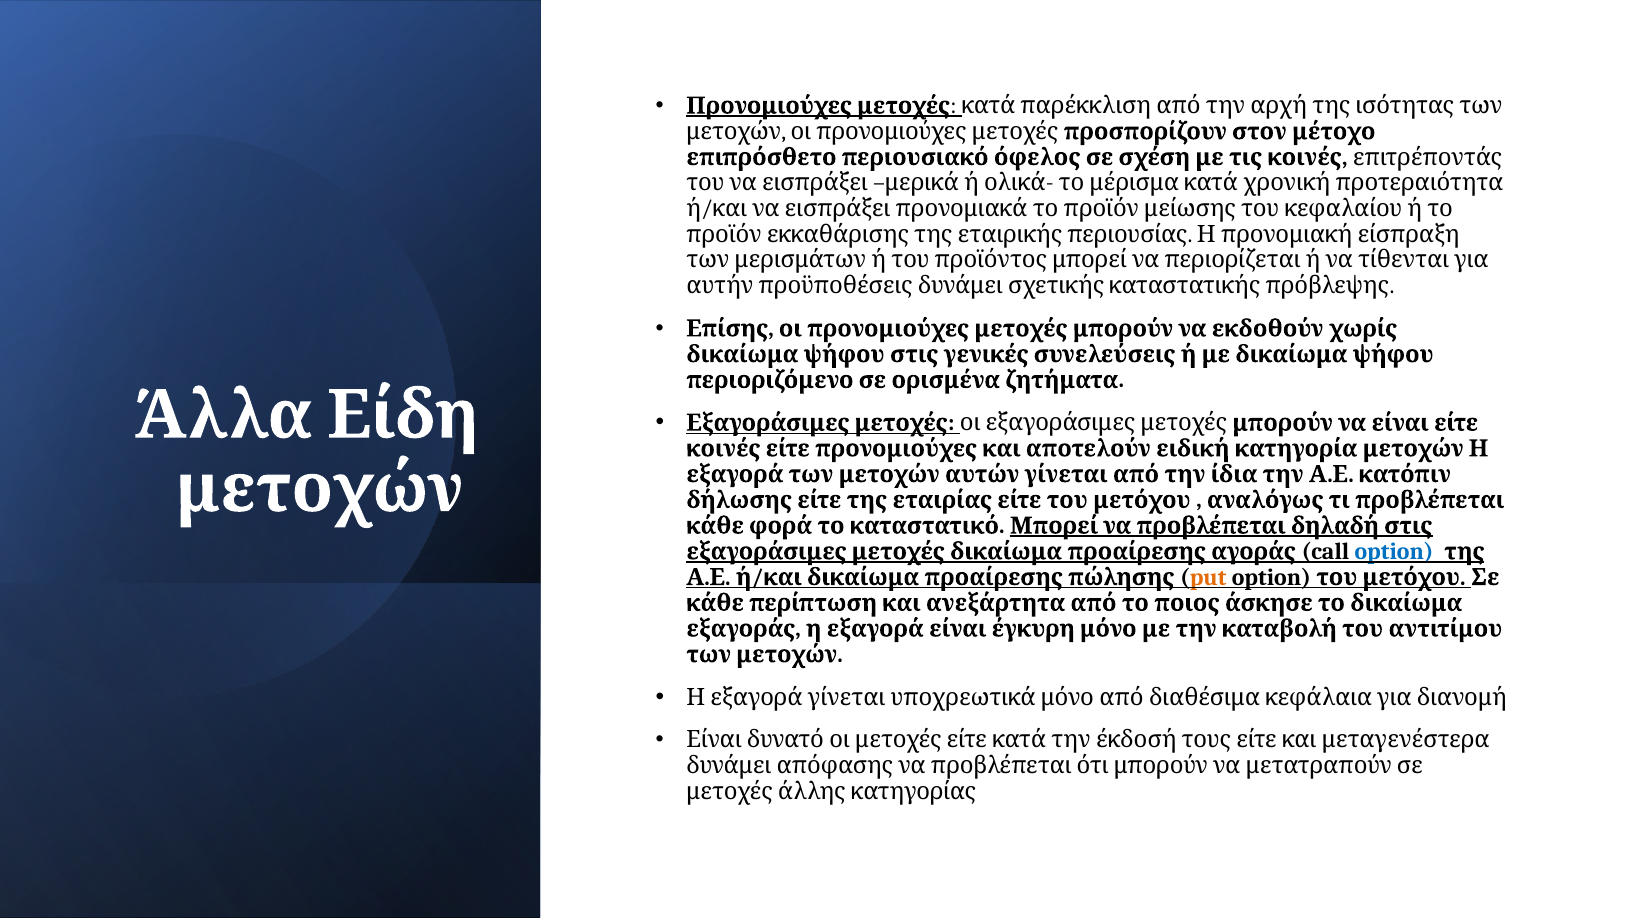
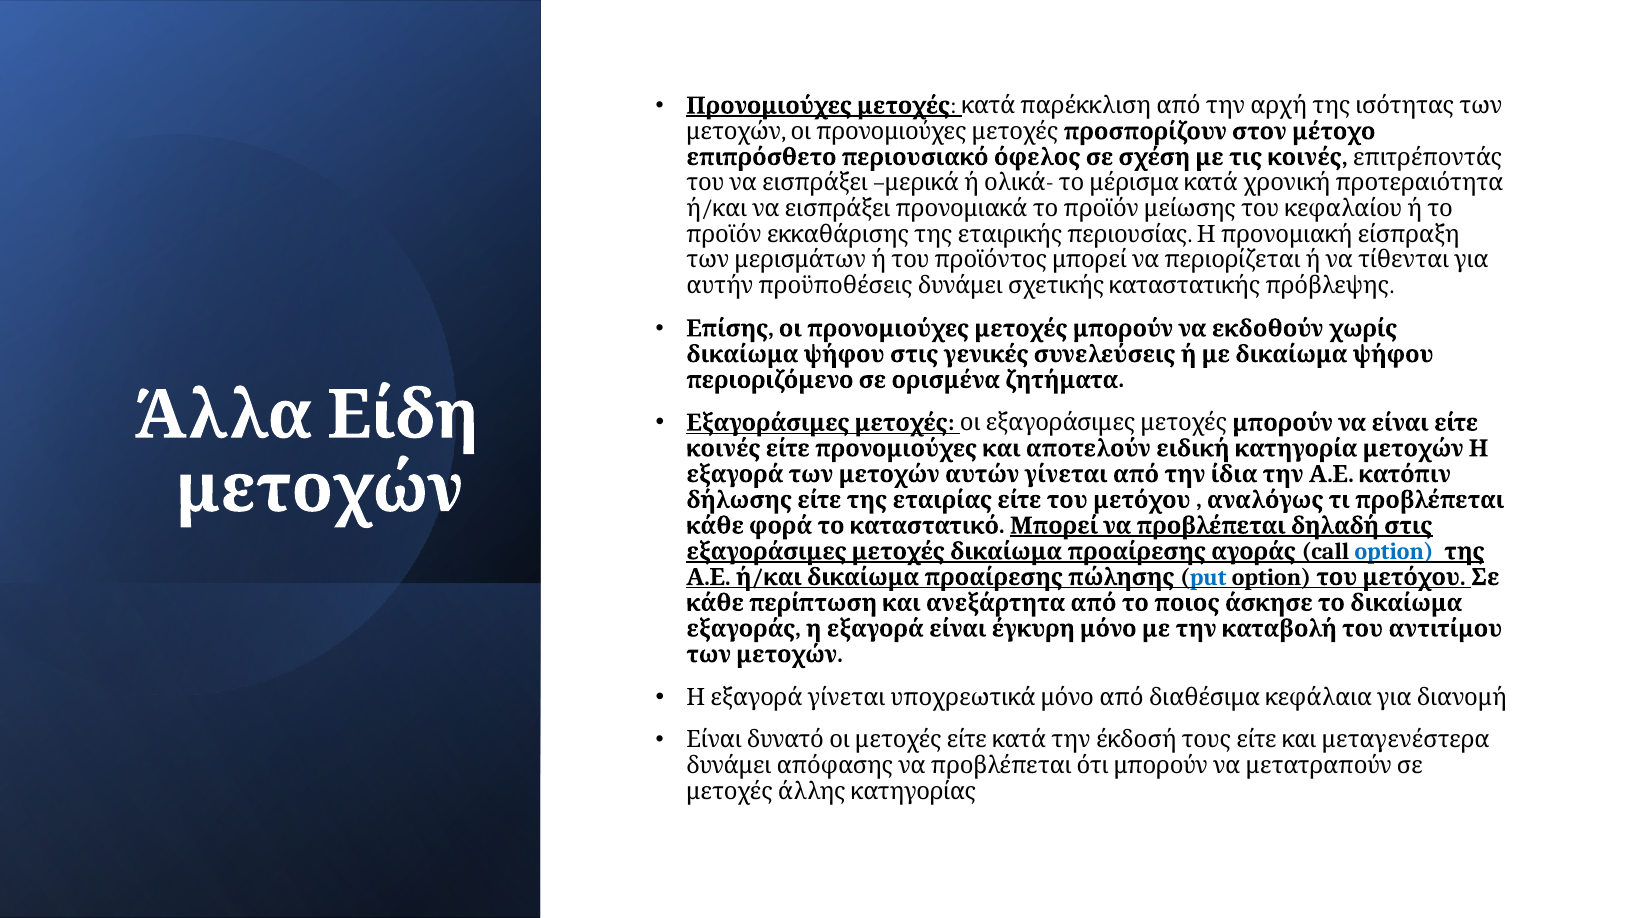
put colour: orange -> blue
